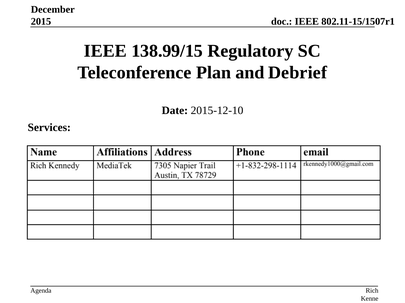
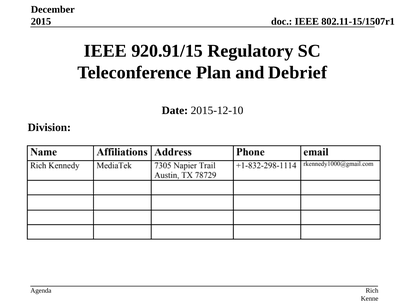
138.99/15: 138.99/15 -> 920.91/15
Services: Services -> Division
